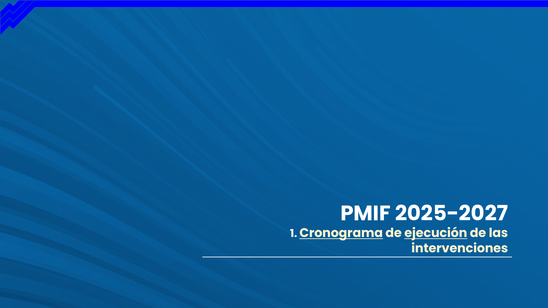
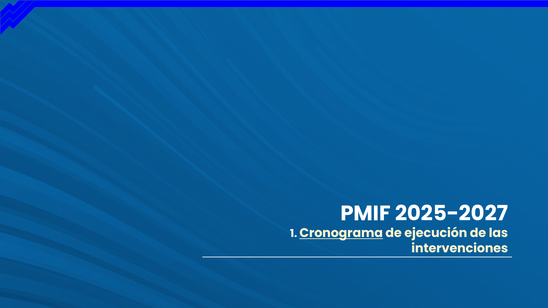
ejecución underline: present -> none
